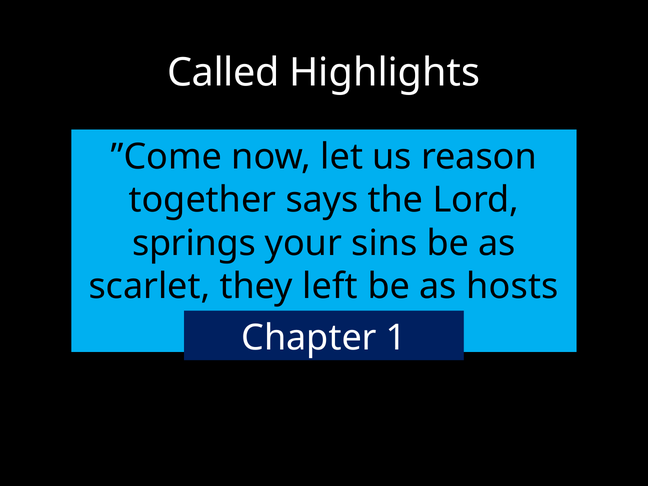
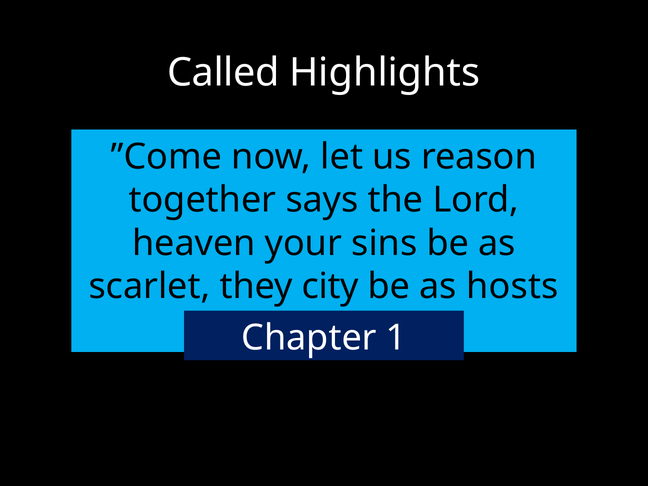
springs: springs -> heaven
left: left -> city
